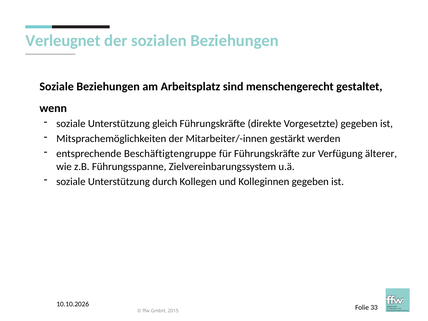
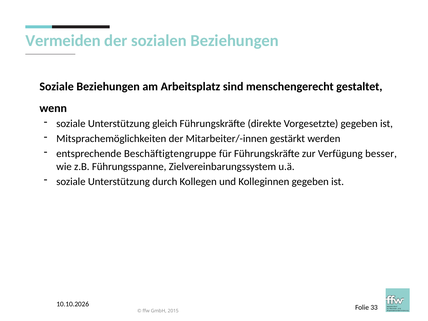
Verleugnet: Verleugnet -> Vermeiden
älterer: älterer -> besser
